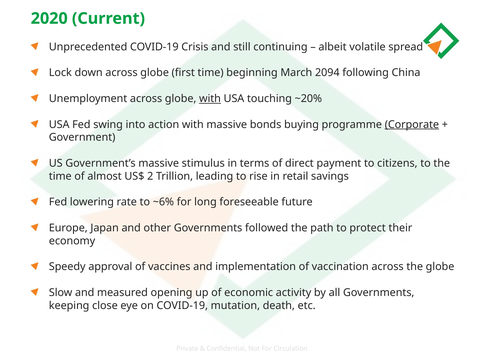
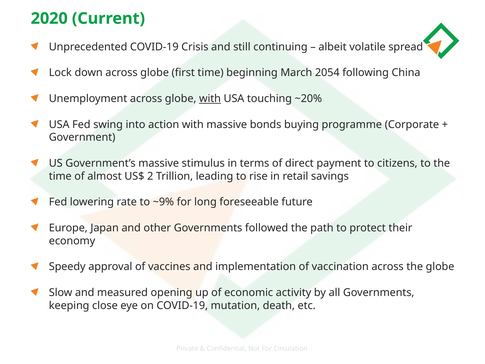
2094: 2094 -> 2054
Corporate underline: present -> none
~6%: ~6% -> ~9%
